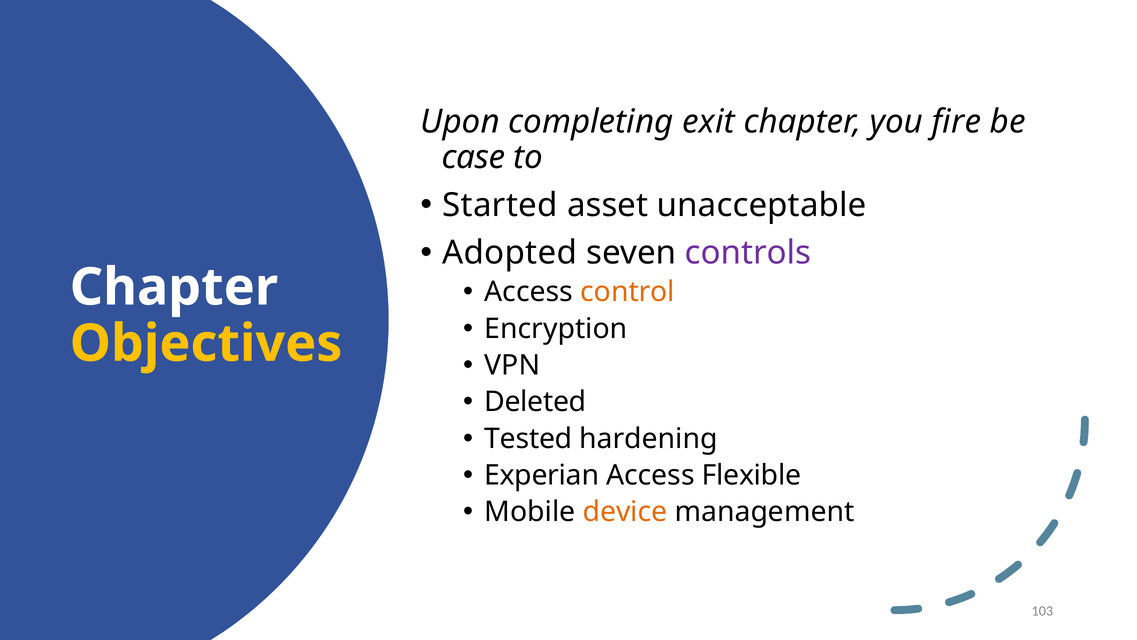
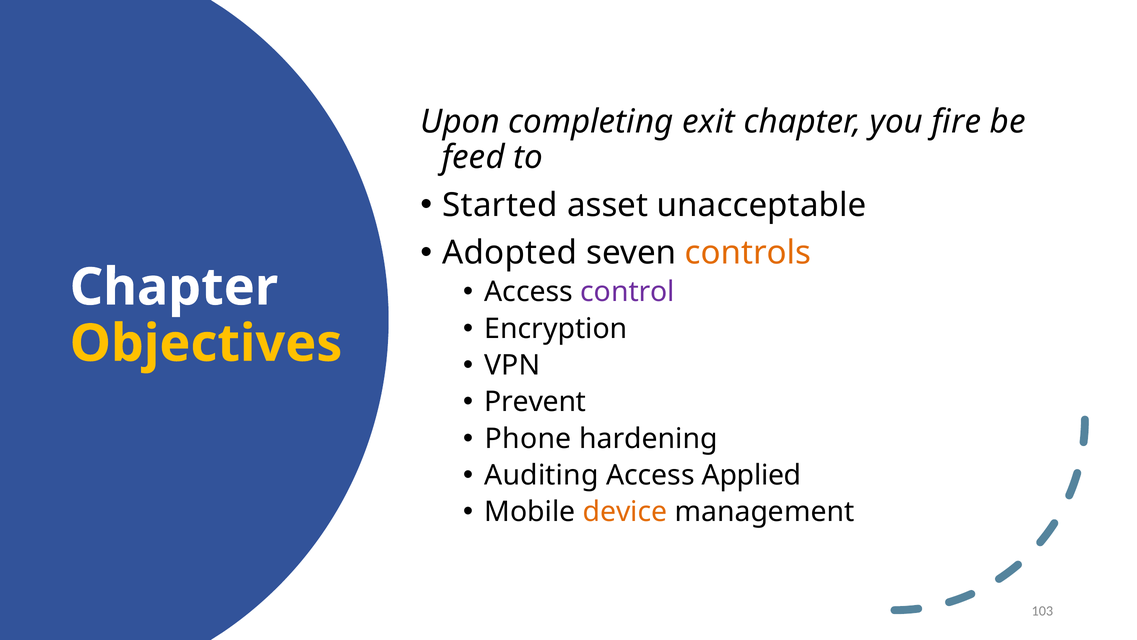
case: case -> feed
controls colour: purple -> orange
control colour: orange -> purple
Deleted: Deleted -> Prevent
Tested: Tested -> Phone
Experian: Experian -> Auditing
Flexible: Flexible -> Applied
